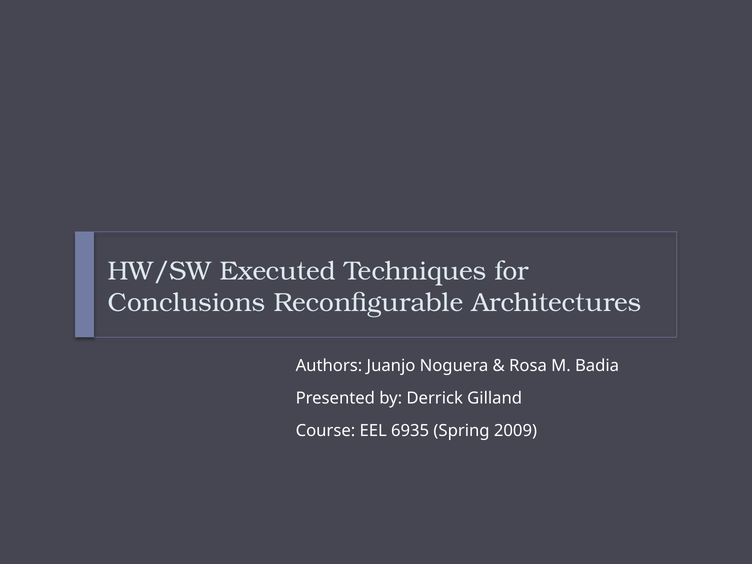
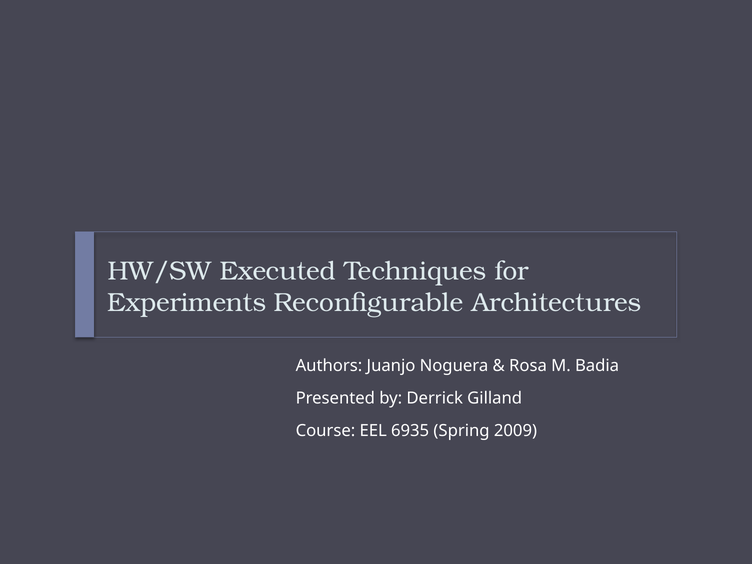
Conclusions: Conclusions -> Experiments
